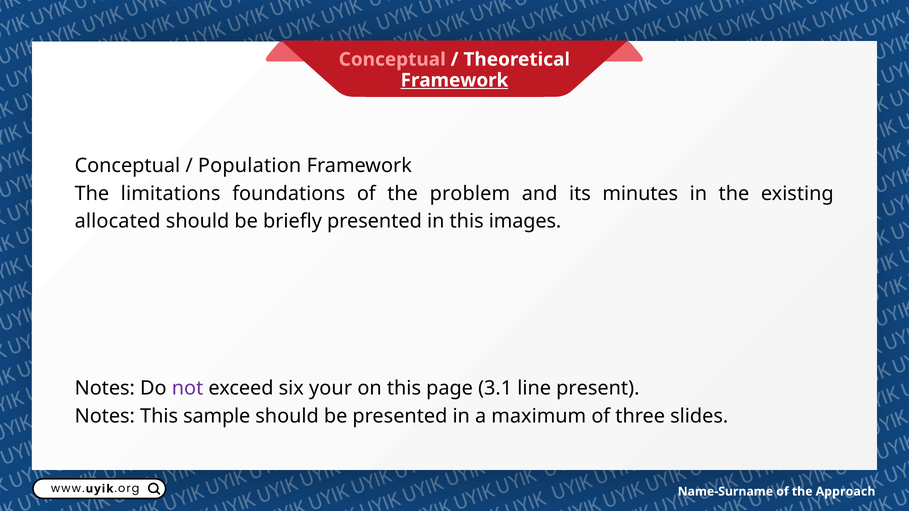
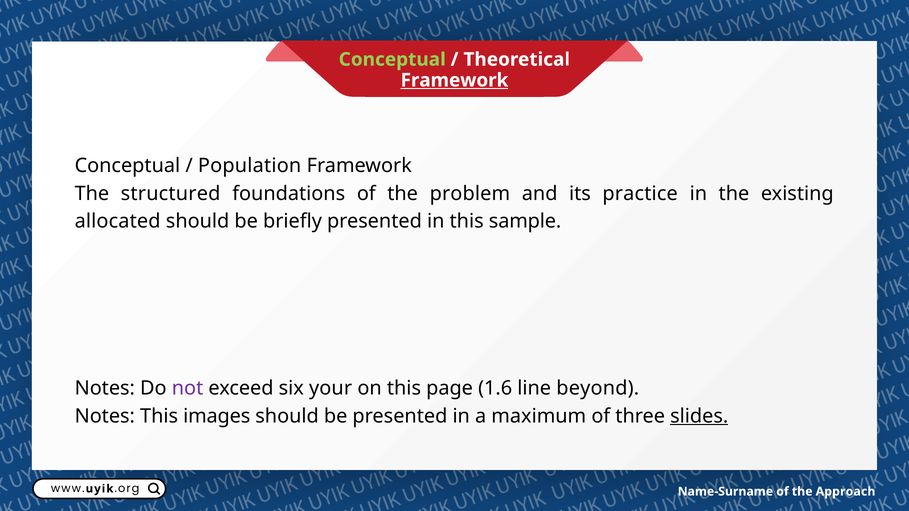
Conceptual at (392, 59) colour: pink -> light green
limitations: limitations -> structured
minutes: minutes -> practice
images: images -> sample
3.1: 3.1 -> 1.6
present: present -> beyond
sample: sample -> images
slides underline: none -> present
